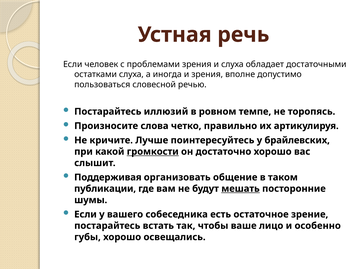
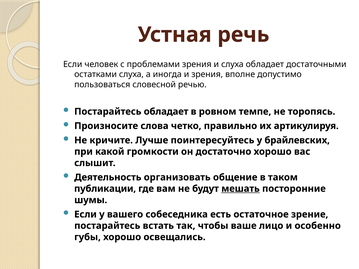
Постарайтесь иллюзий: иллюзий -> обладает
громкости underline: present -> none
Поддерживая: Поддерживая -> Деятельность
